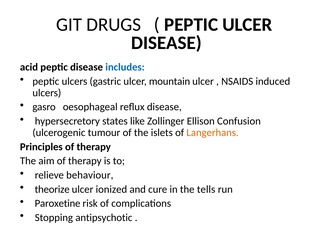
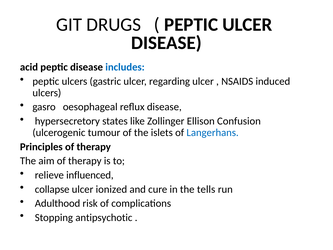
mountain: mountain -> regarding
Langerhans colour: orange -> blue
behaviour: behaviour -> influenced
theorize: theorize -> collapse
Paroxetine: Paroxetine -> Adulthood
